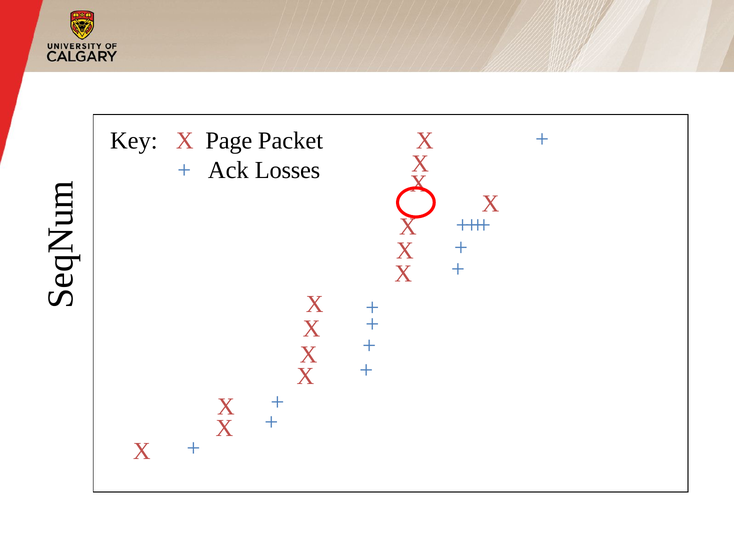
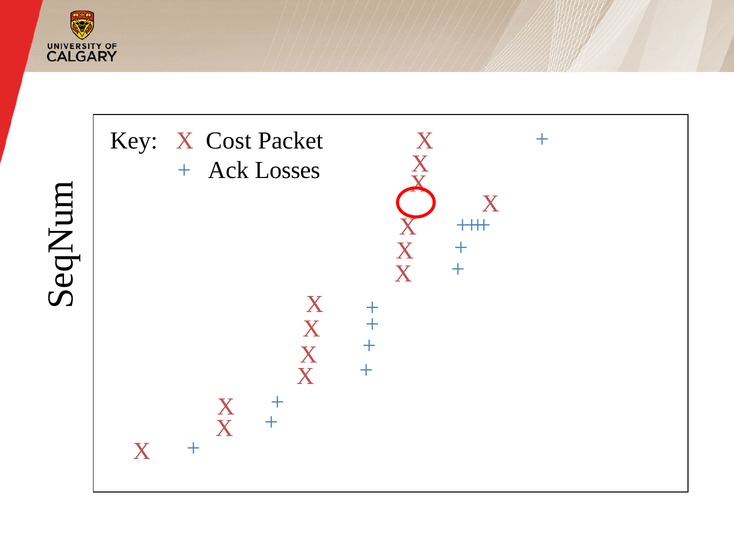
Page: Page -> Cost
